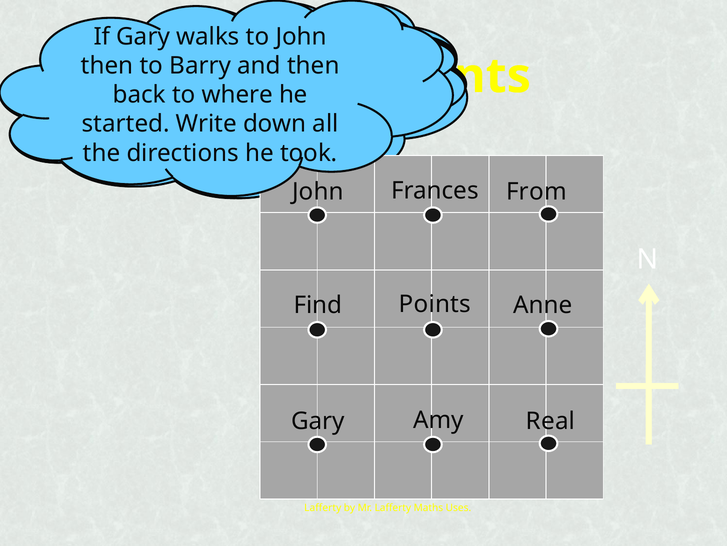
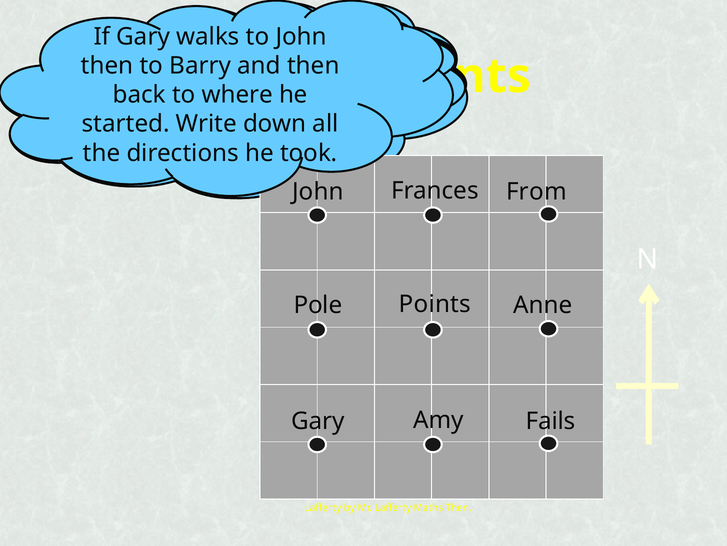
Find: Find -> Pole
Real: Real -> Fails
Maths Uses: Uses -> Then
